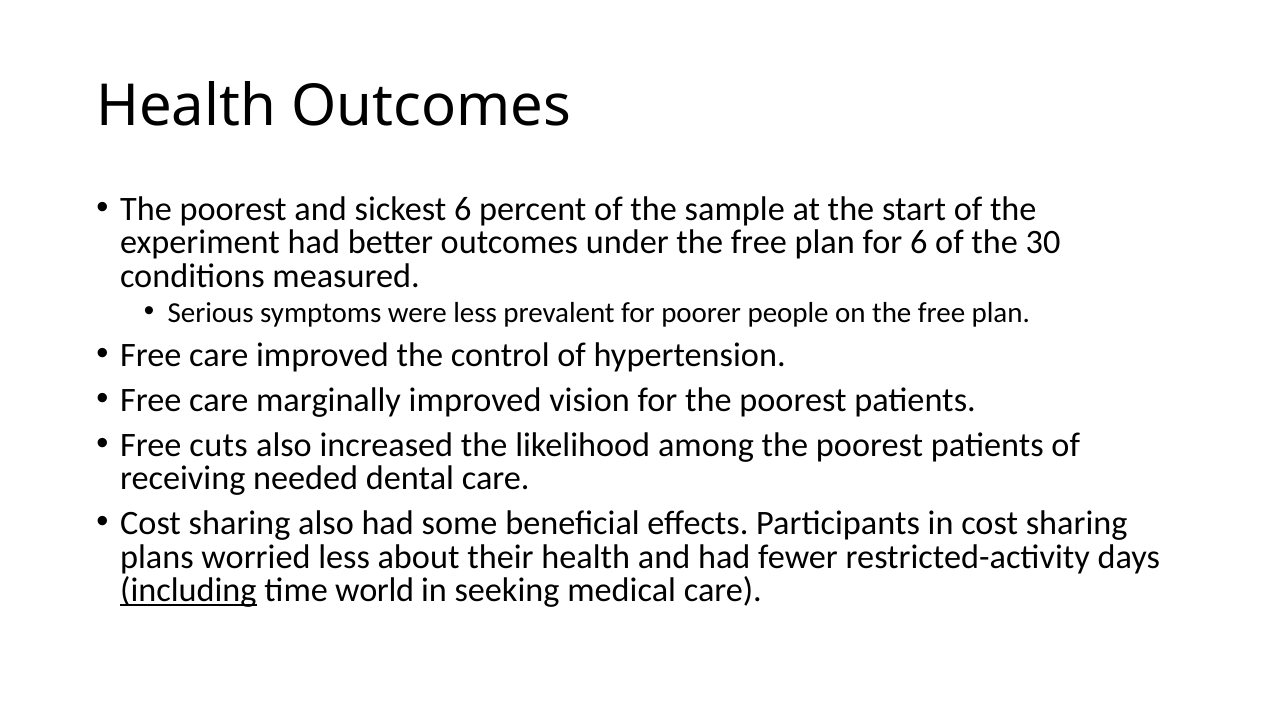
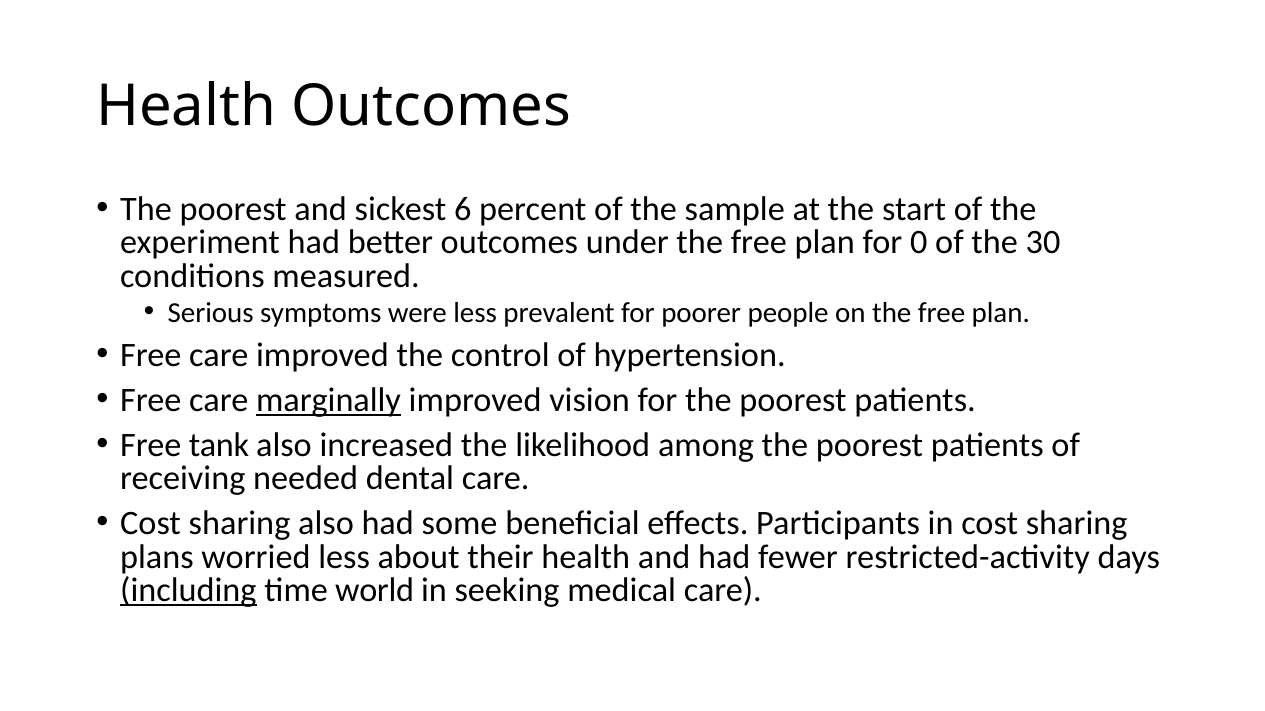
for 6: 6 -> 0
marginally underline: none -> present
cuts: cuts -> tank
